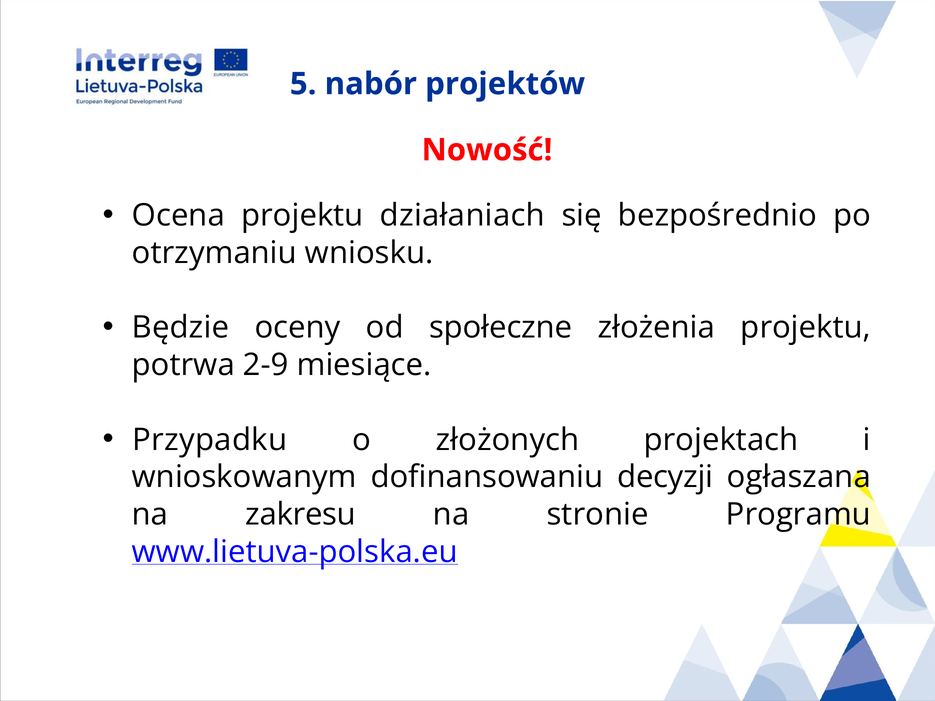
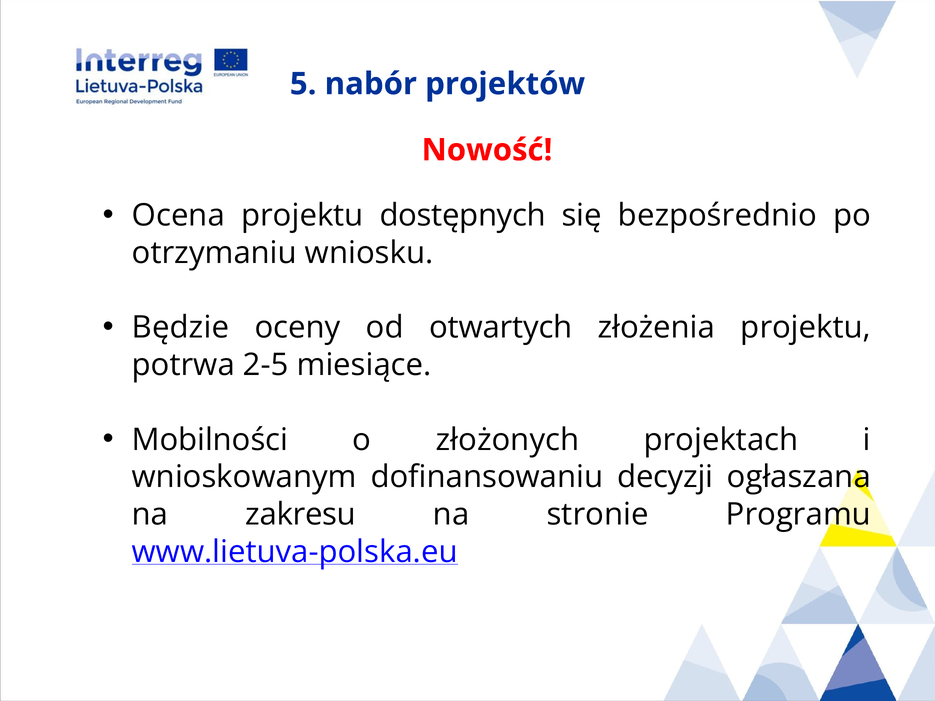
działaniach: działaniach -> dostępnych
społeczne: społeczne -> otwartych
2-9: 2-9 -> 2-5
Przypadku: Przypadku -> Mobilności
